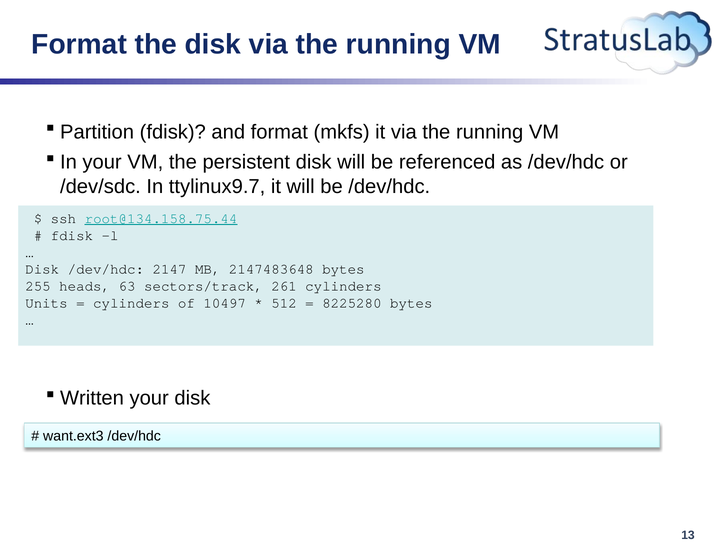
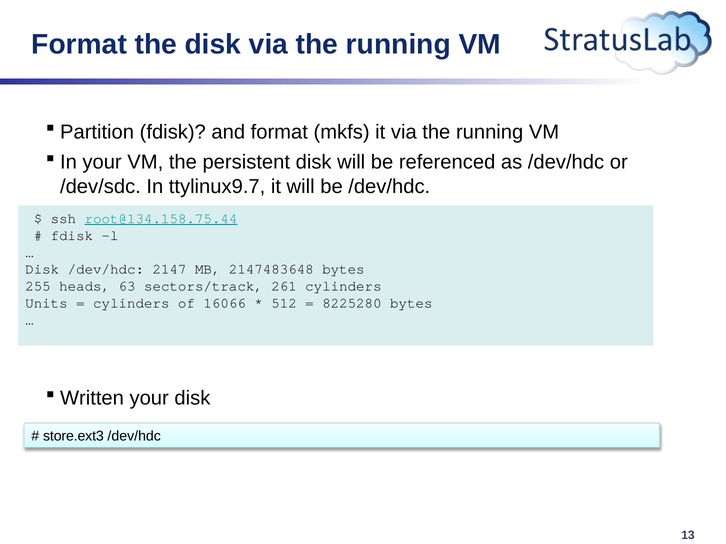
10497: 10497 -> 16066
want.ext3: want.ext3 -> store.ext3
